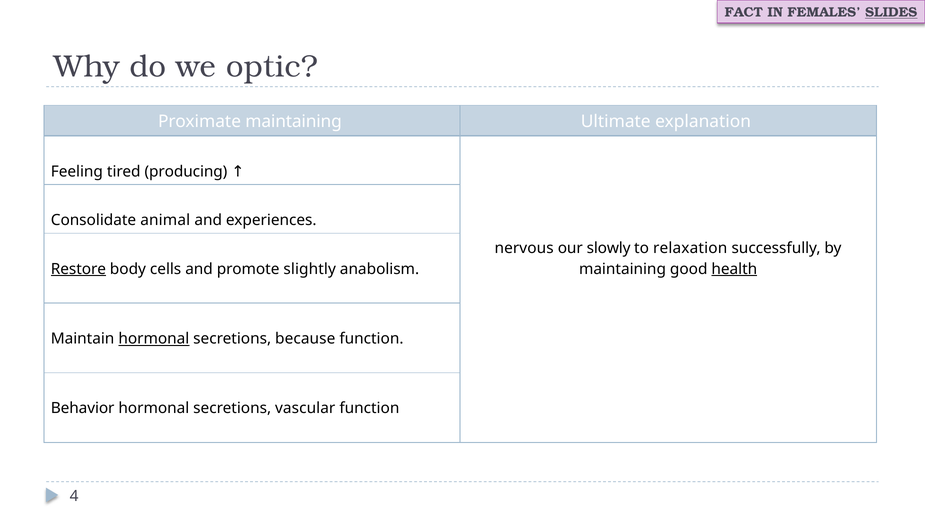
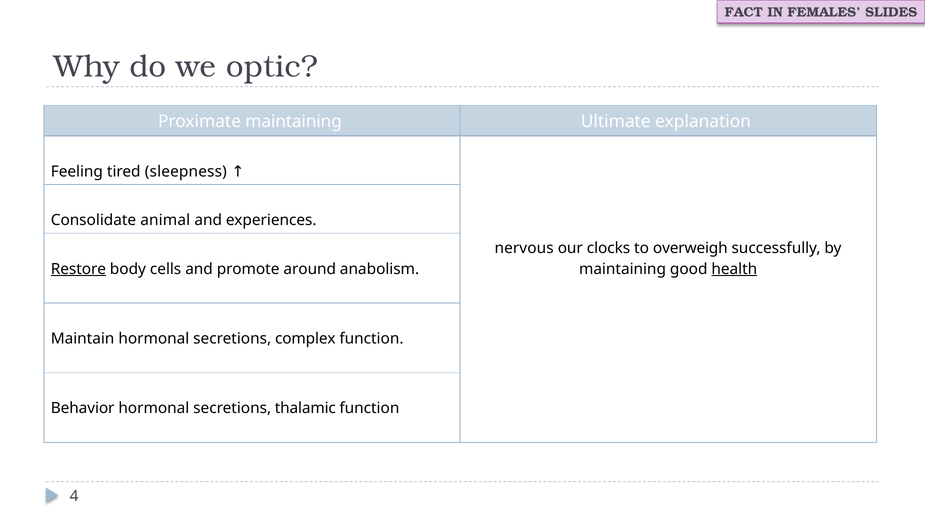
SLIDES underline: present -> none
producing: producing -> sleepness
slowly: slowly -> clocks
relaxation: relaxation -> overweigh
slightly: slightly -> around
hormonal at (154, 339) underline: present -> none
because: because -> complex
vascular: vascular -> thalamic
